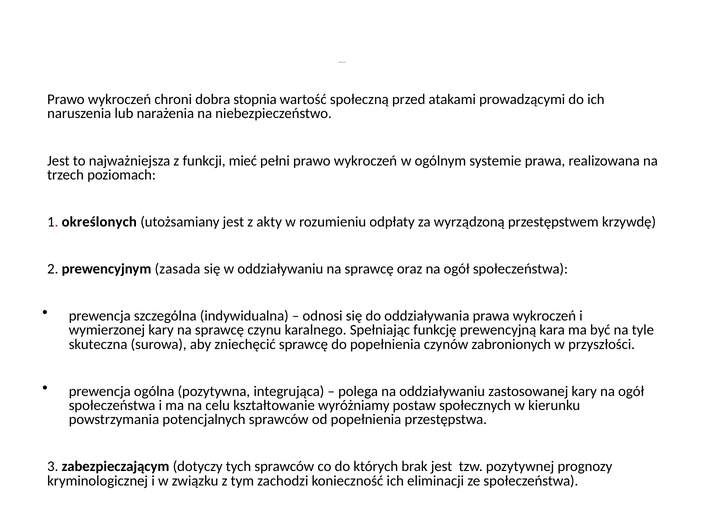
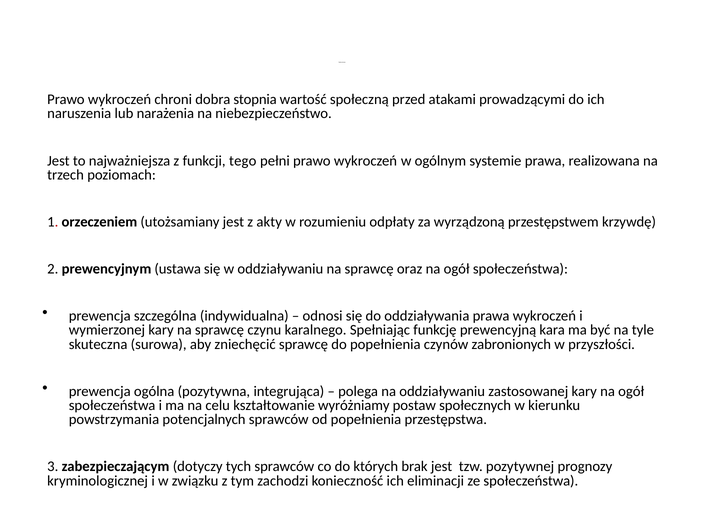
mieć: mieć -> tego
określonych: określonych -> orzeczeniem
zasada: zasada -> ustawa
